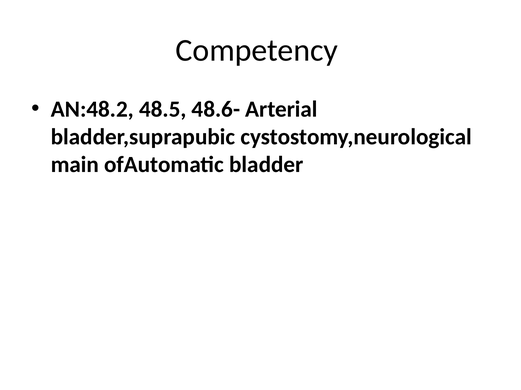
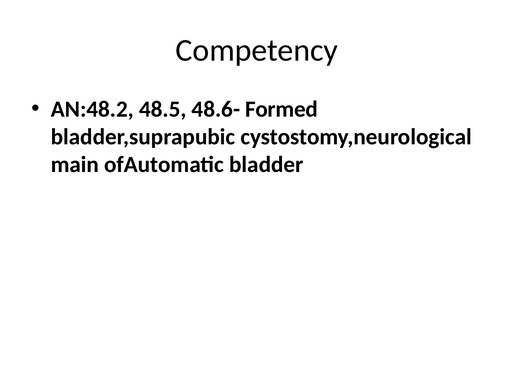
Arterial: Arterial -> Formed
